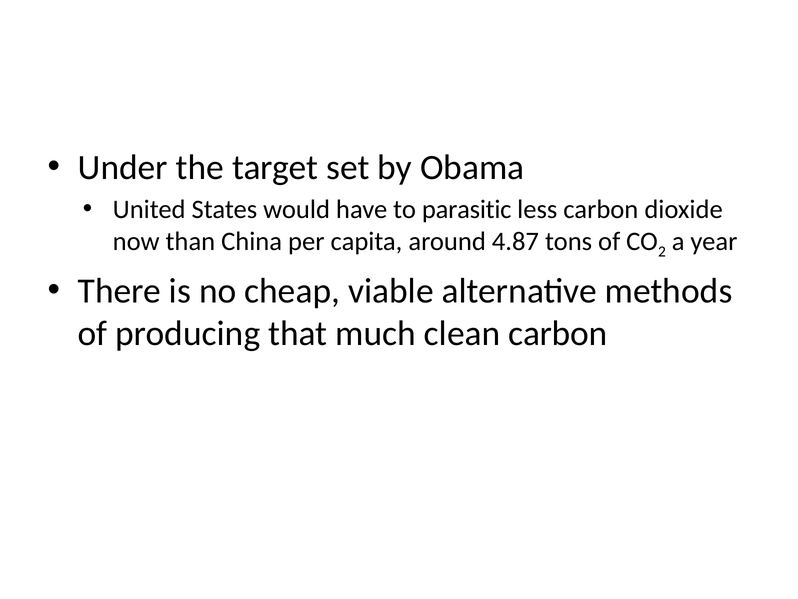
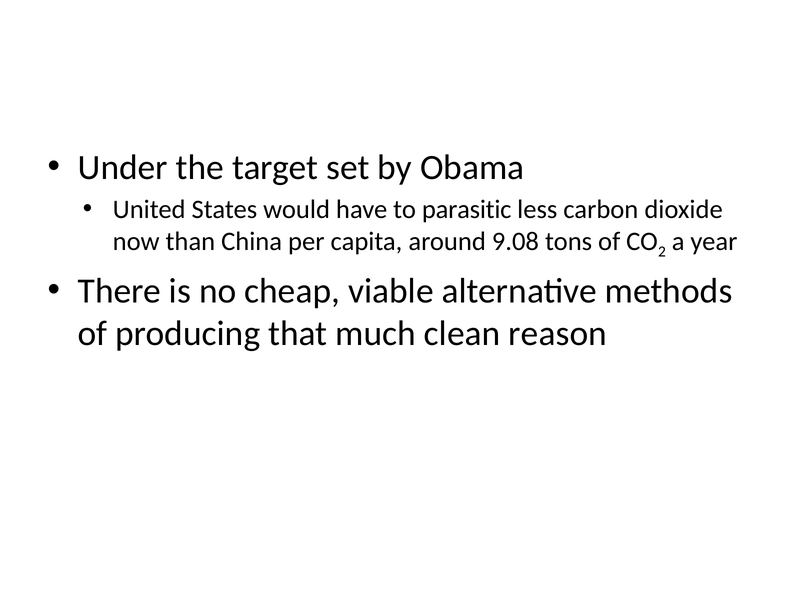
4.87: 4.87 -> 9.08
clean carbon: carbon -> reason
